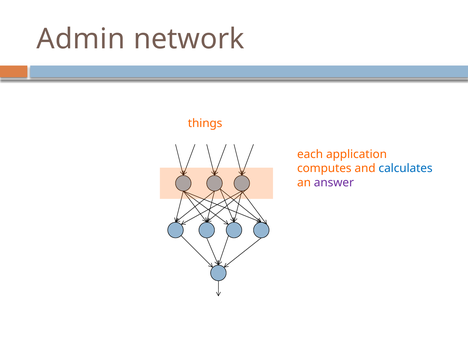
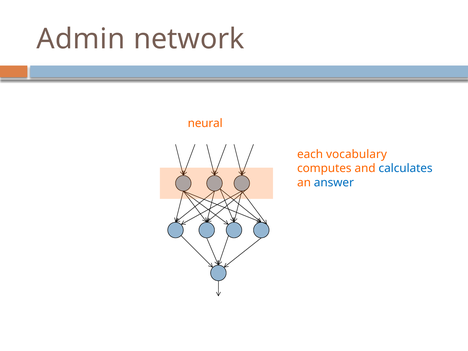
things: things -> neural
application: application -> vocabulary
answer colour: purple -> blue
